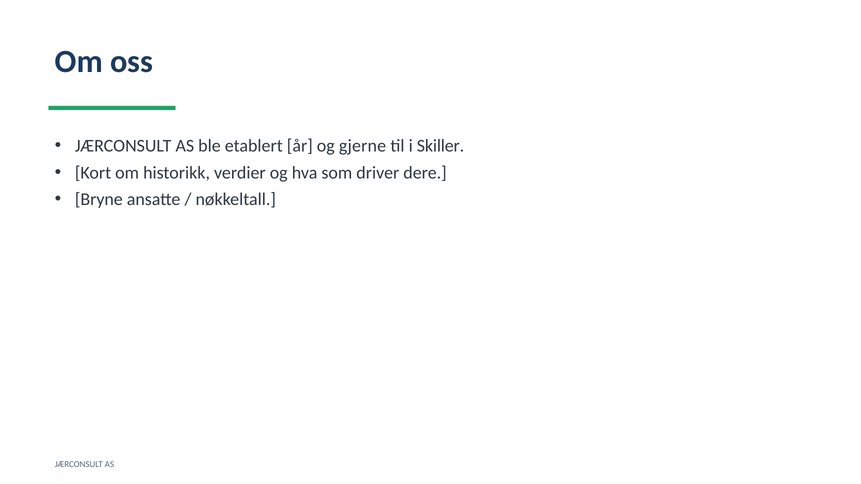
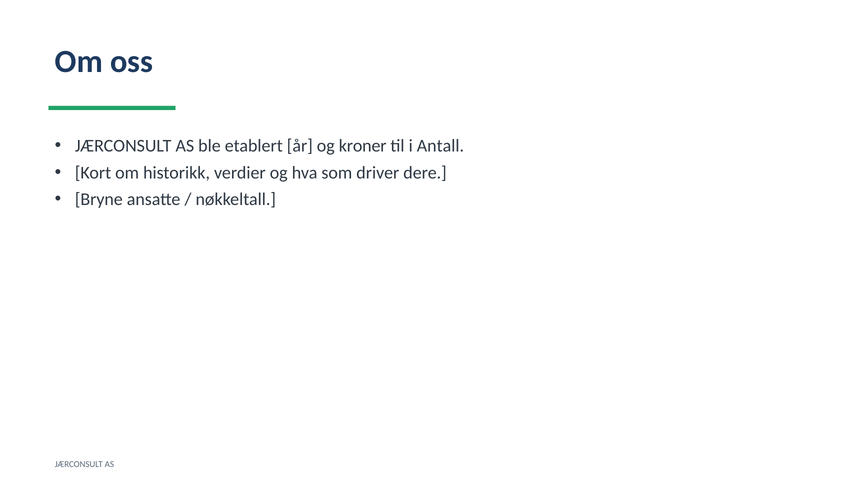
gjerne: gjerne -> kroner
Skiller: Skiller -> Antall
